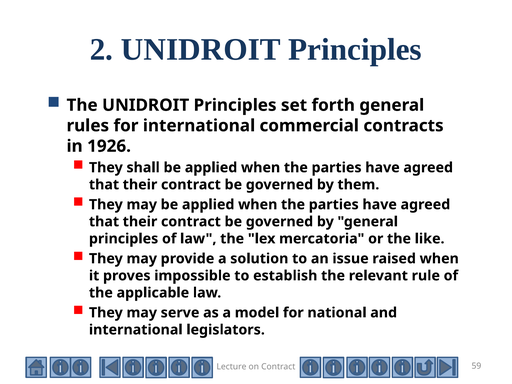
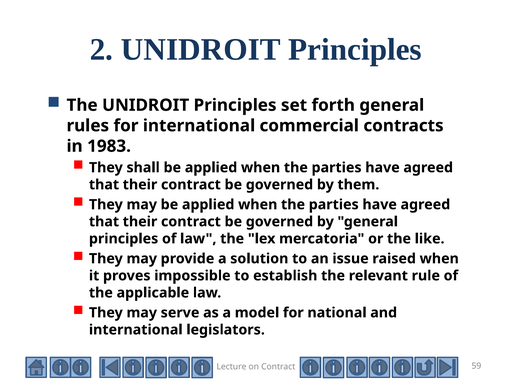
1926: 1926 -> 1983
